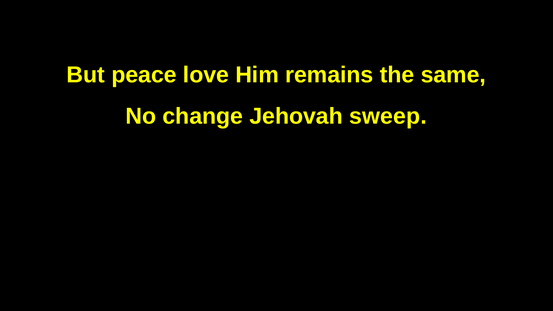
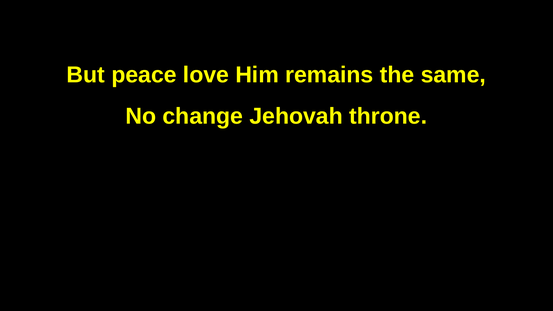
sweep: sweep -> throne
